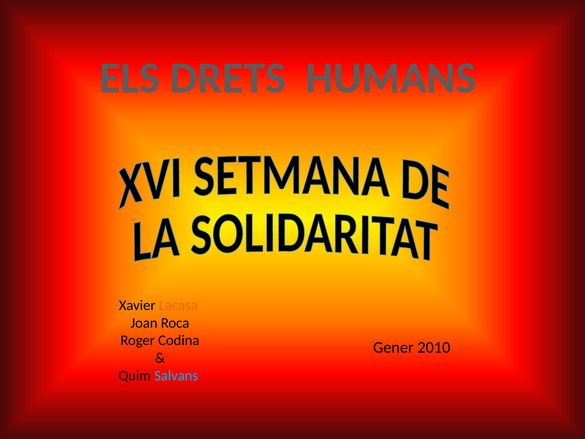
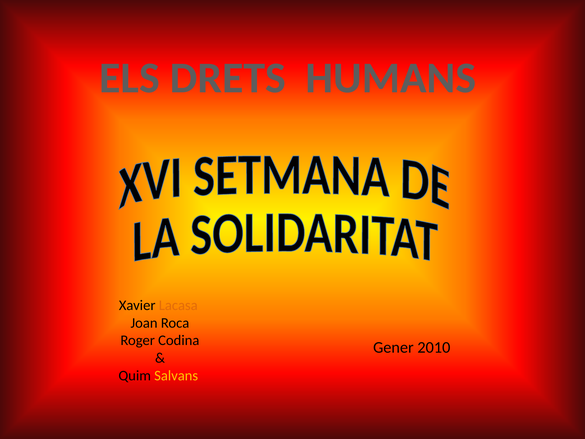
Salvans colour: light blue -> yellow
